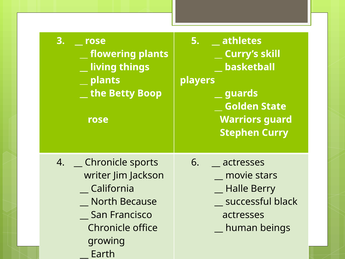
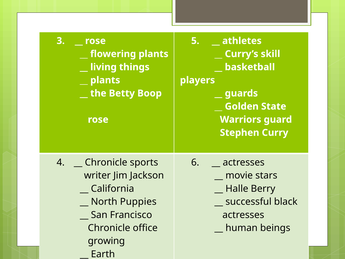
Because: Because -> Puppies
